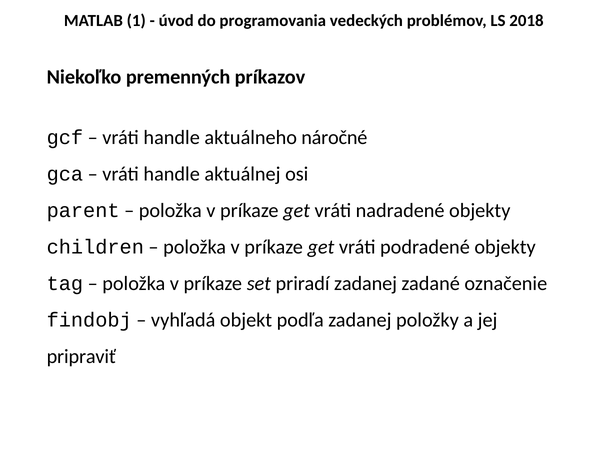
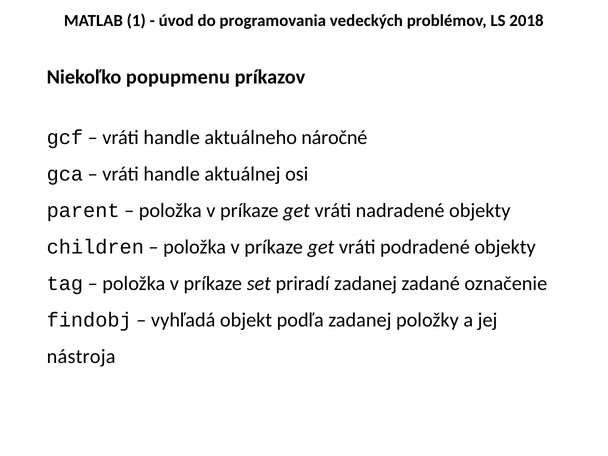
premenných: premenných -> popupmenu
pripraviť: pripraviť -> nástroja
